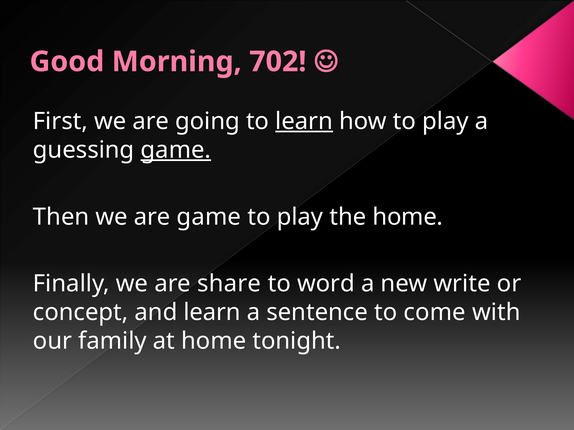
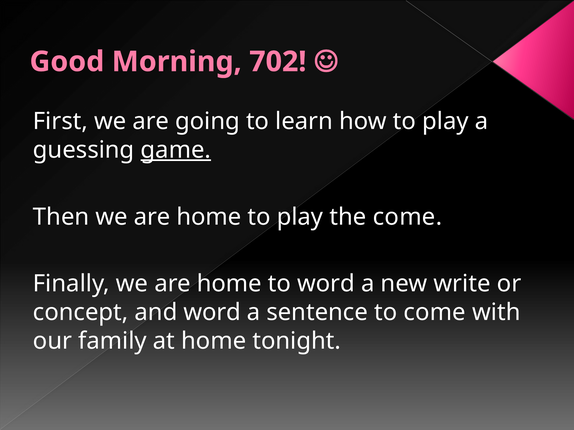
learn at (304, 121) underline: present -> none
Then we are game: game -> home
the home: home -> come
Finally we are share: share -> home
and learn: learn -> word
